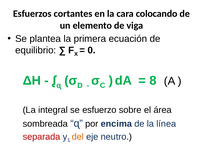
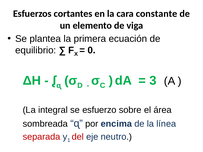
colocando: colocando -> constante
8: 8 -> 3
del colour: orange -> red
